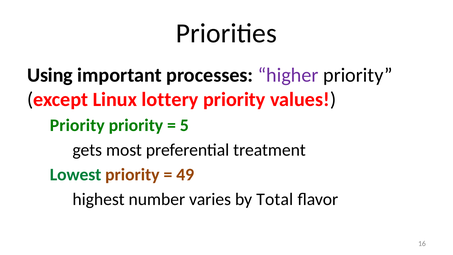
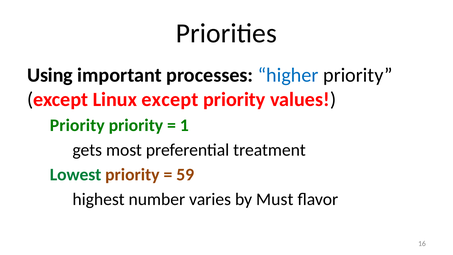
higher colour: purple -> blue
Linux lottery: lottery -> except
5: 5 -> 1
49: 49 -> 59
Total: Total -> Must
